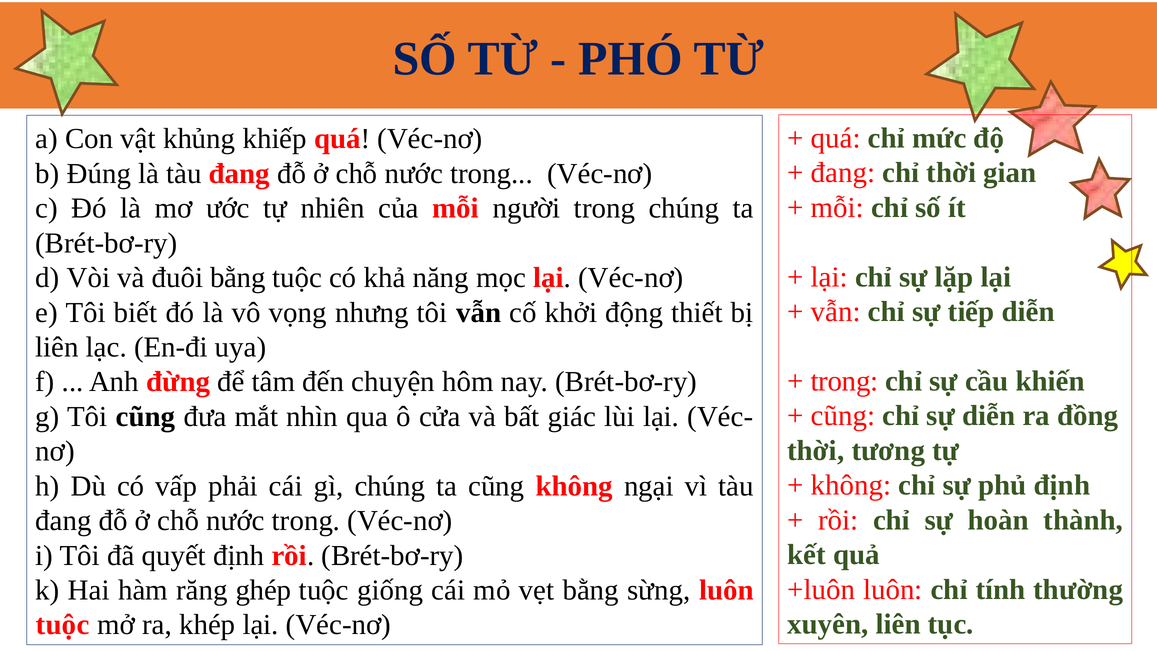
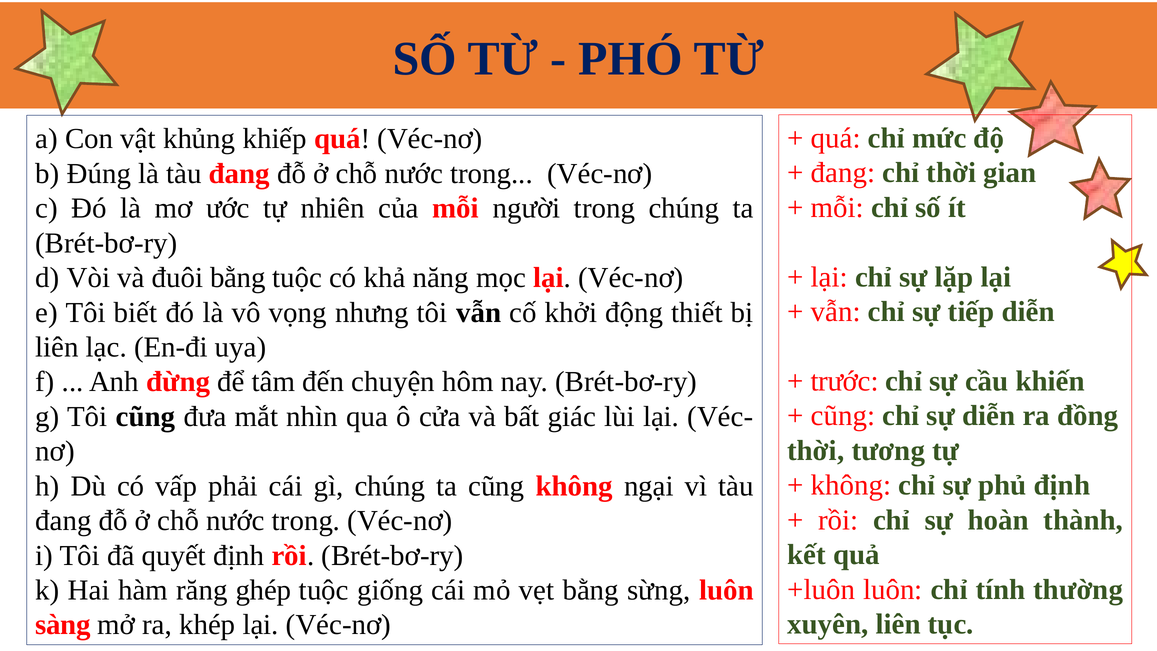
trong at (845, 381): trong -> trước
tuộc at (63, 625): tuộc -> sàng
